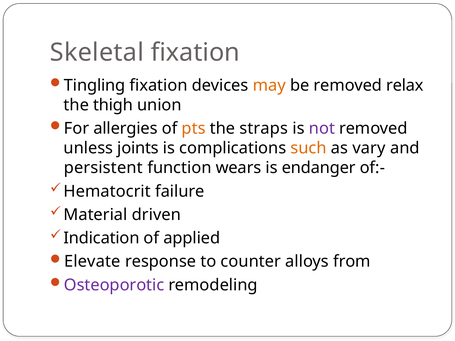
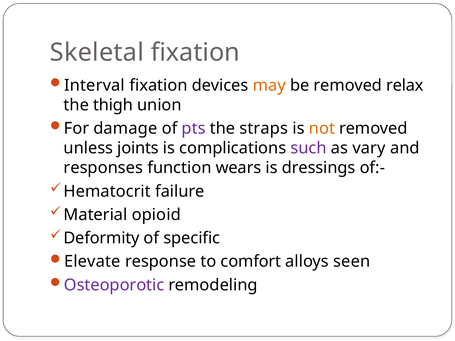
Tingling: Tingling -> Interval
allergies: allergies -> damage
pts colour: orange -> purple
not colour: purple -> orange
such colour: orange -> purple
persistent: persistent -> responses
endanger: endanger -> dressings
driven: driven -> opioid
Indication: Indication -> Deformity
applied: applied -> specific
counter: counter -> comfort
from: from -> seen
